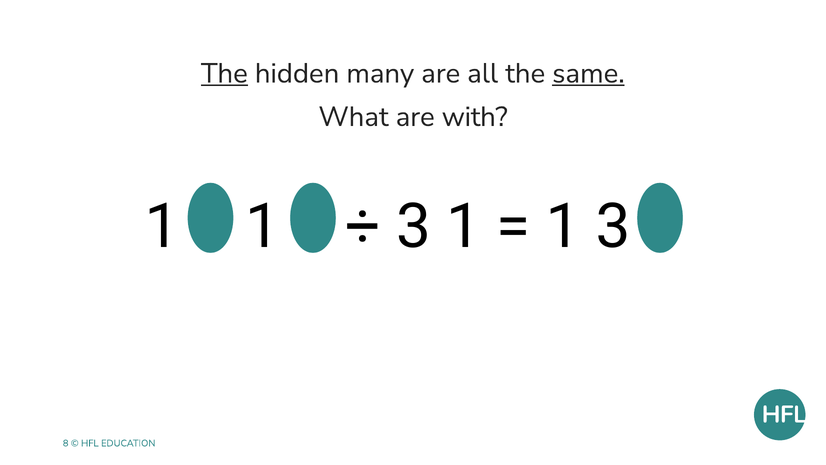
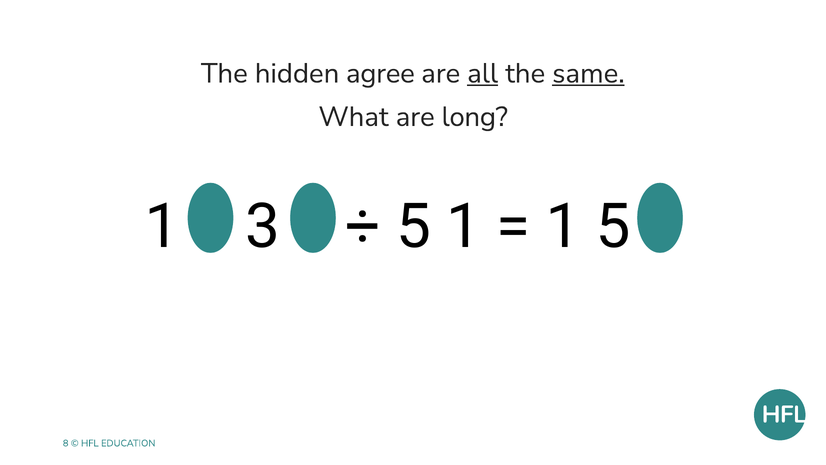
The at (224, 73) underline: present -> none
many: many -> agree
all underline: none -> present
with: with -> long
1 at (263, 227): 1 -> 3
3 at (414, 227): 3 -> 5
3 at (613, 227): 3 -> 5
